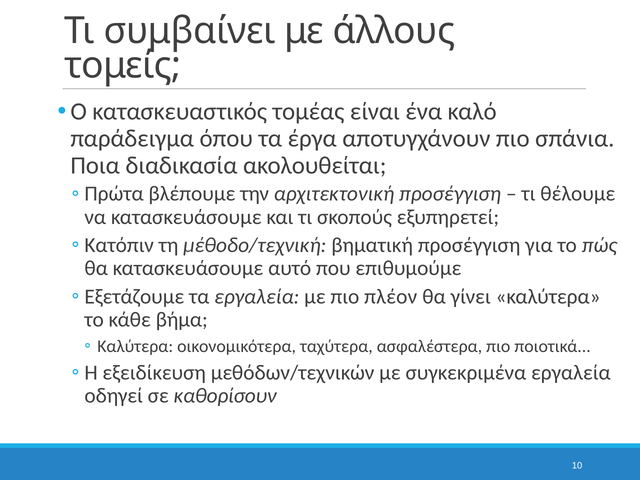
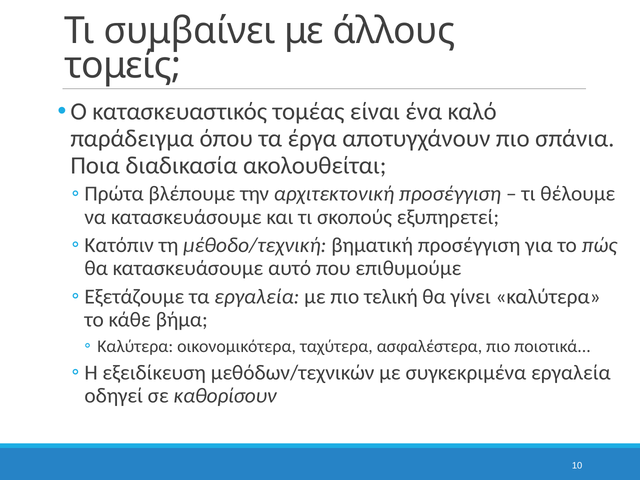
πλέον: πλέον -> τελική
